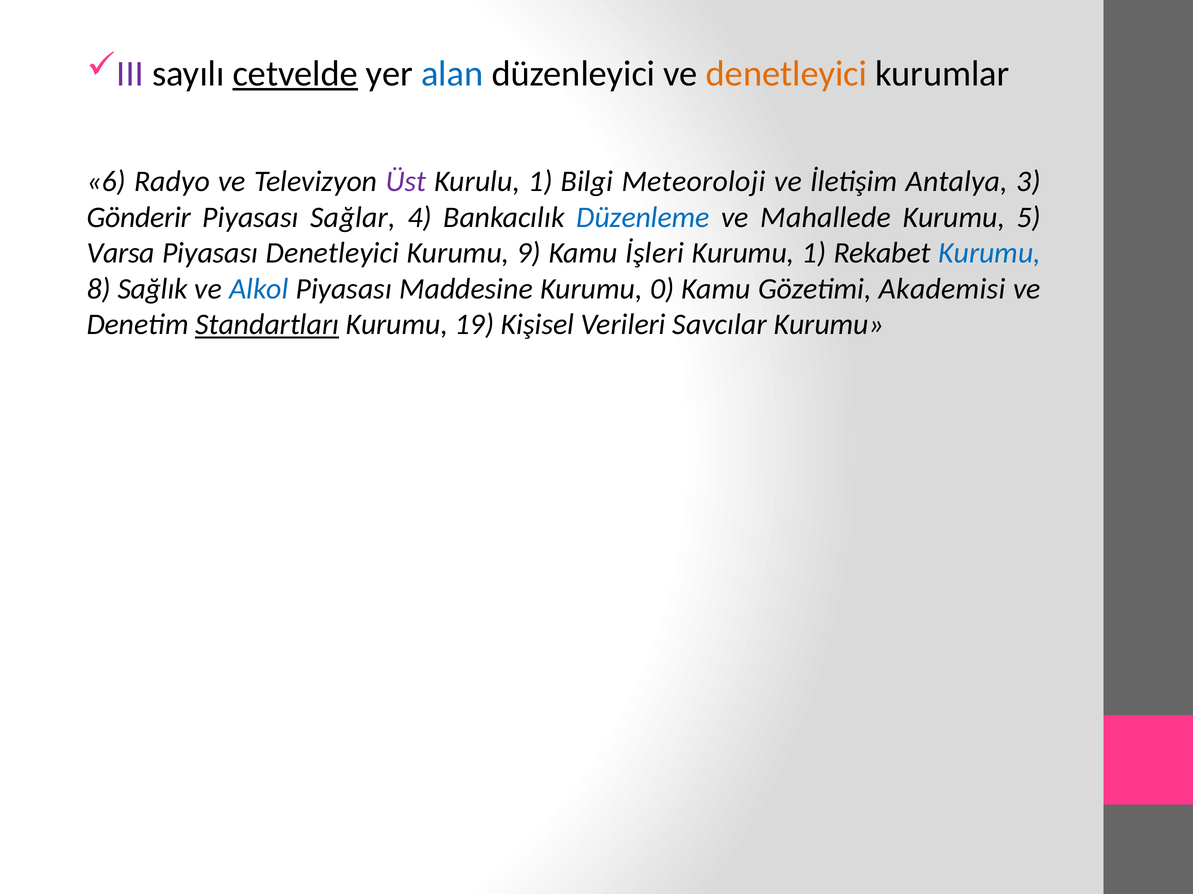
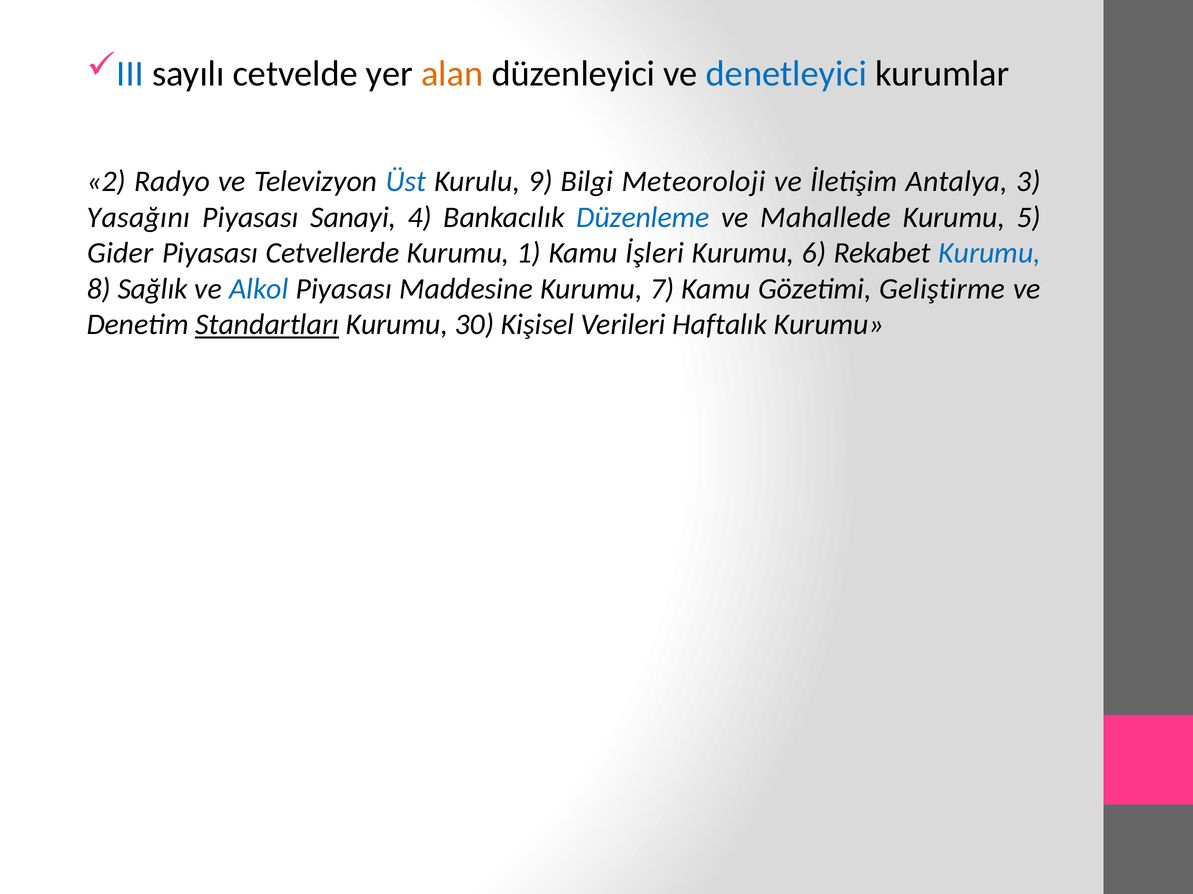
III colour: purple -> blue
cetvelde underline: present -> none
alan colour: blue -> orange
denetleyici at (786, 74) colour: orange -> blue
6: 6 -> 2
Üst colour: purple -> blue
Kurulu 1: 1 -> 9
Gönderir: Gönderir -> Yasağını
Sağlar: Sağlar -> Sanayi
Varsa: Varsa -> Gider
Piyasası Denetleyici: Denetleyici -> Cetvellerde
9: 9 -> 1
Kurumu 1: 1 -> 6
0: 0 -> 7
Akademisi: Akademisi -> Geliştirme
19: 19 -> 30
Savcılar: Savcılar -> Haftalık
